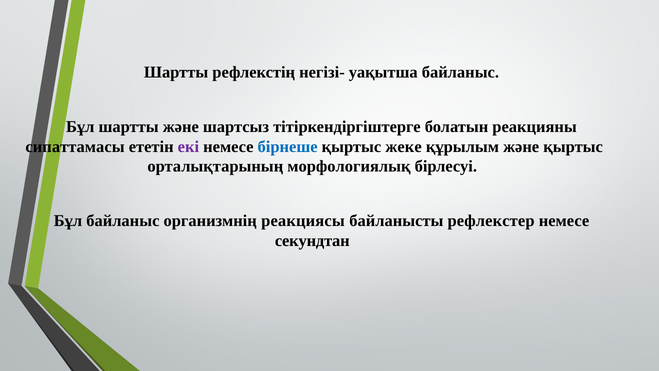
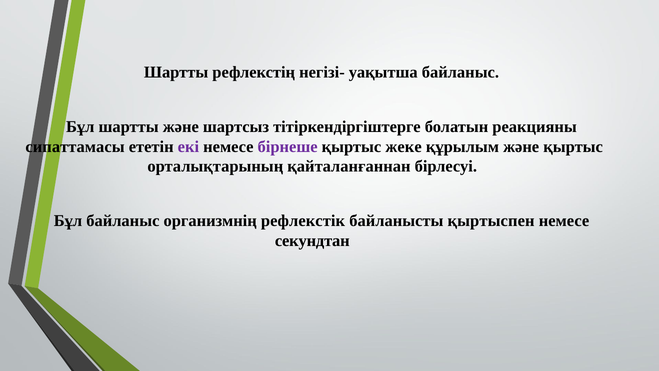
бірнеше colour: blue -> purple
морфологиялық: морфологиялық -> қайталанғаннан
реакциясы: реакциясы -> рефлекстік
рефлекстер: рефлекстер -> қыртыспен
